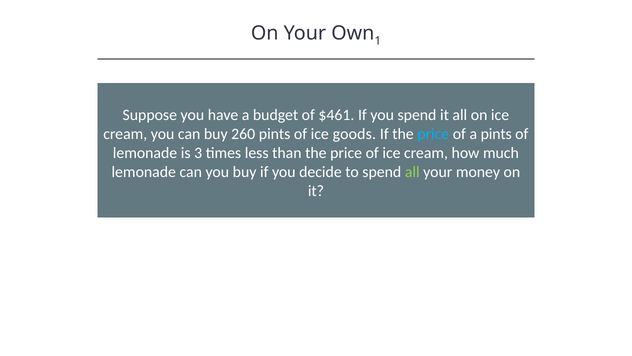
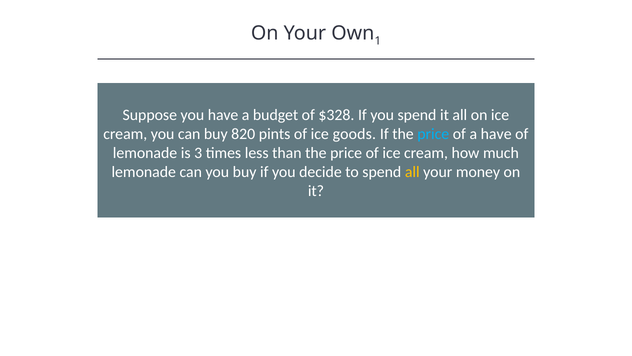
$461: $461 -> $328
260: 260 -> 820
a pints: pints -> have
all at (412, 172) colour: light green -> yellow
